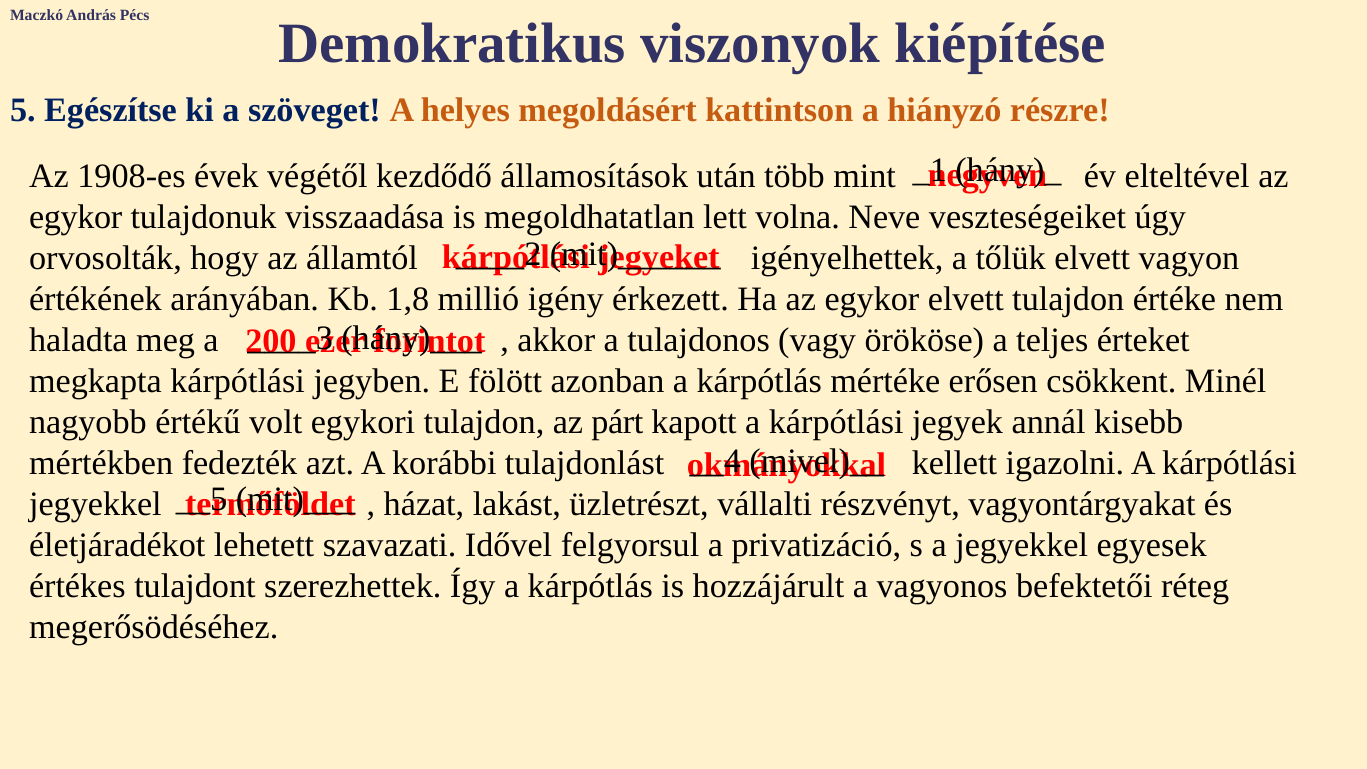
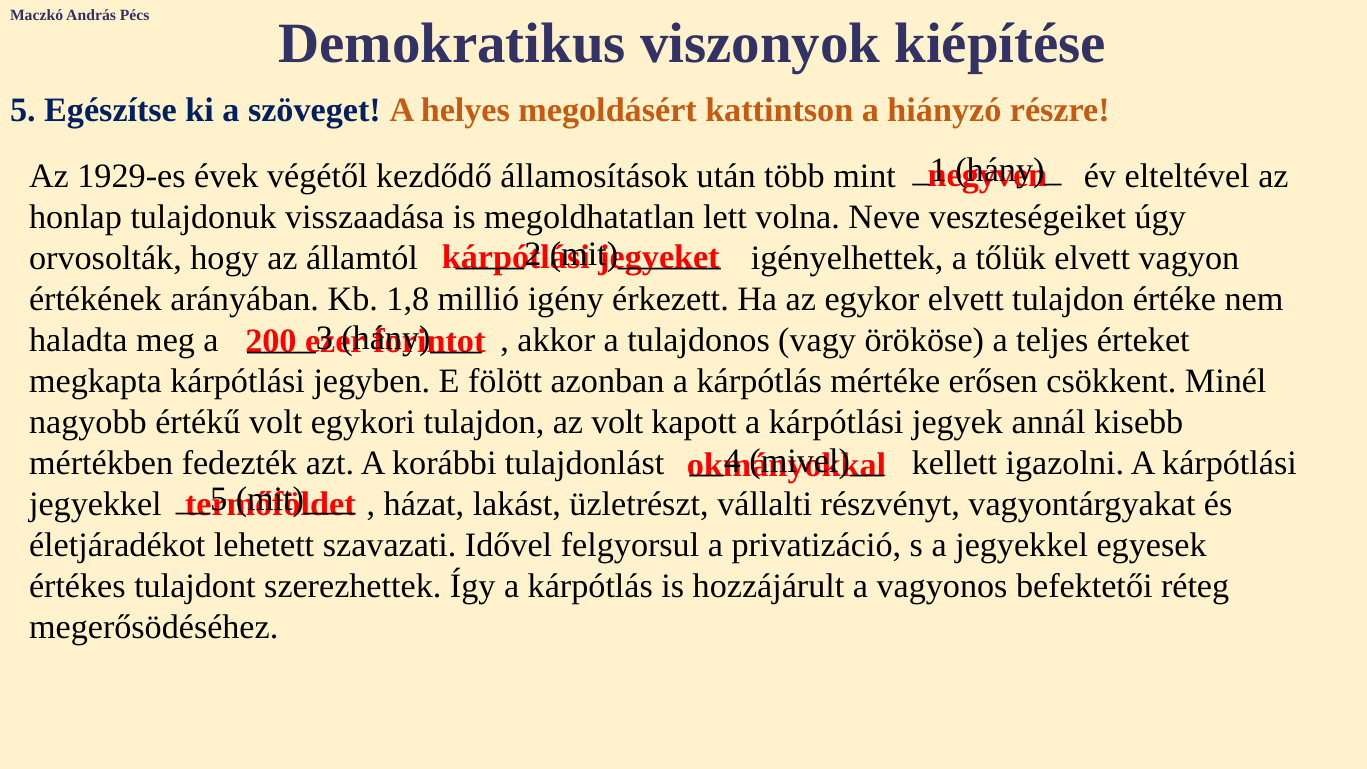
1908-es: 1908-es -> 1929-es
egykor at (76, 217): egykor -> honlap
az párt: párt -> volt
